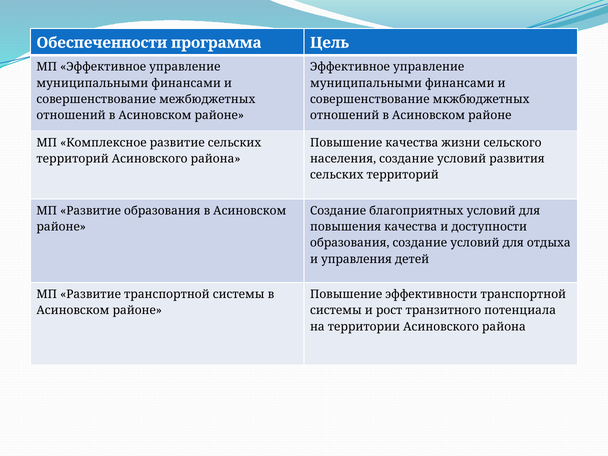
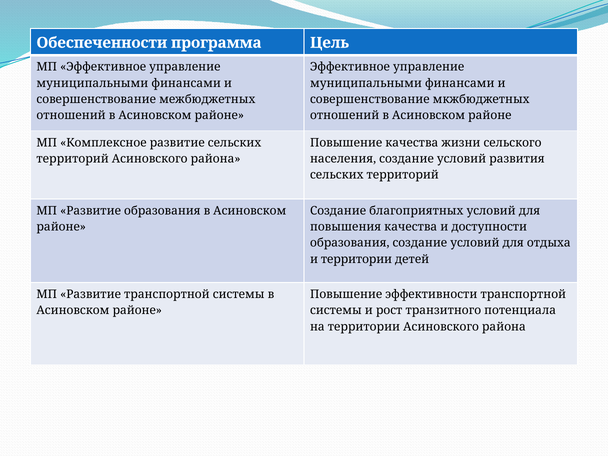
и управления: управления -> территории
